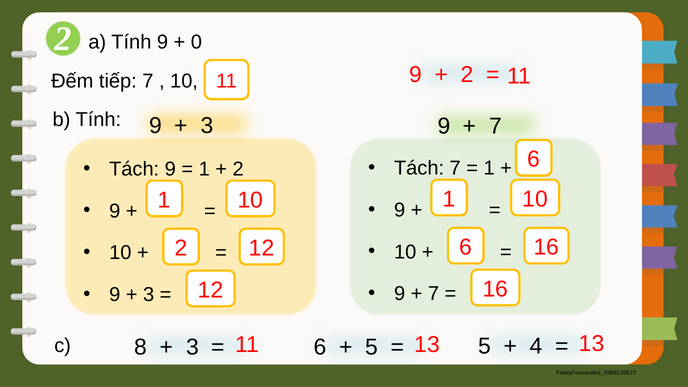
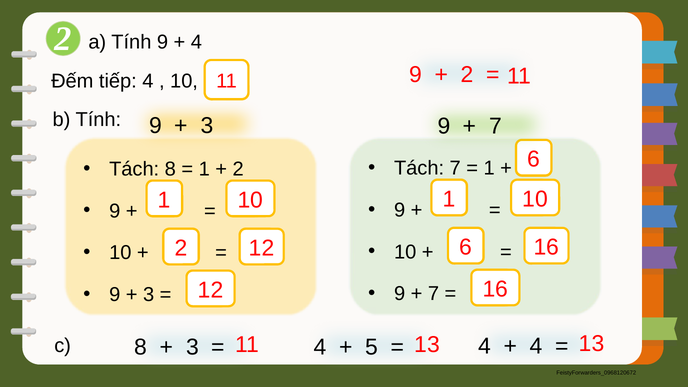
0 at (196, 42): 0 -> 4
tiếp 7: 7 -> 4
Tách 9: 9 -> 8
c 6: 6 -> 4
13 5: 5 -> 4
